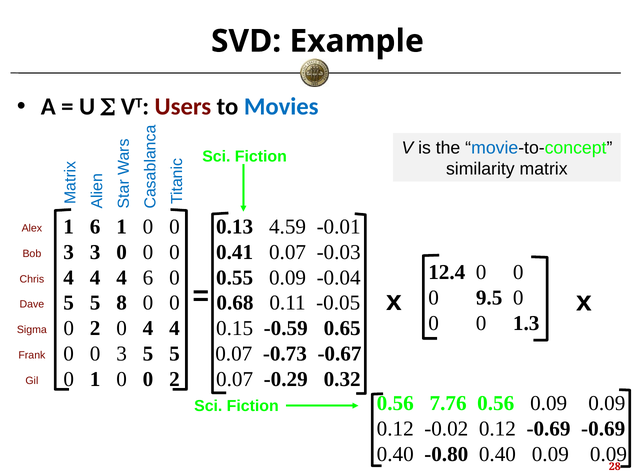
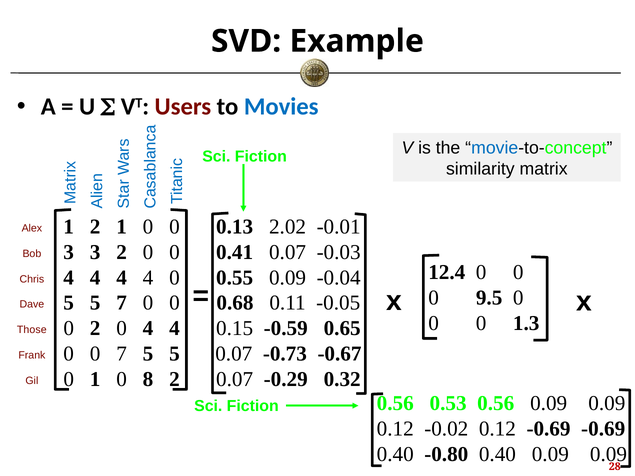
1 6: 6 -> 2
4.59: 4.59 -> 2.02
3 0: 0 -> 2
4 4 4 6: 6 -> 4
5 8: 8 -> 7
Sigma: Sigma -> Those
3 at (122, 354): 3 -> 7
0 1 0 0: 0 -> 8
7.76: 7.76 -> 0.53
